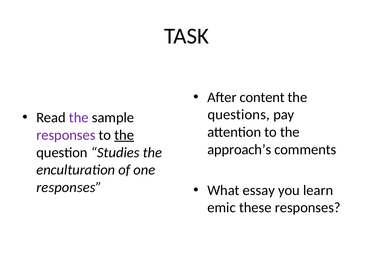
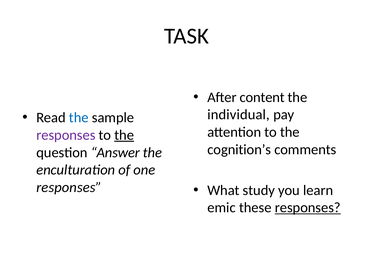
questions: questions -> individual
the at (79, 118) colour: purple -> blue
approach’s: approach’s -> cognition’s
Studies: Studies -> Answer
essay: essay -> study
responses at (308, 207) underline: none -> present
